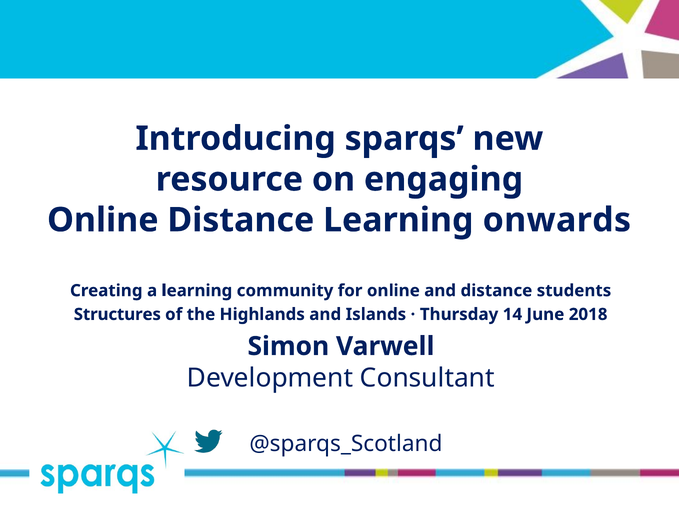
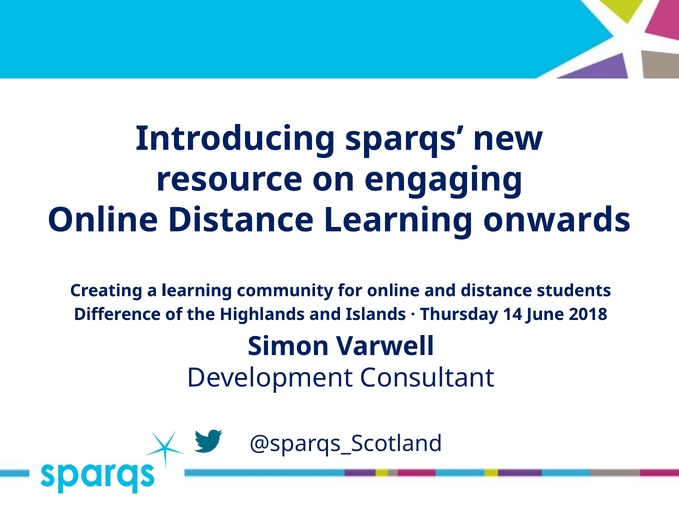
Structures: Structures -> Difference
